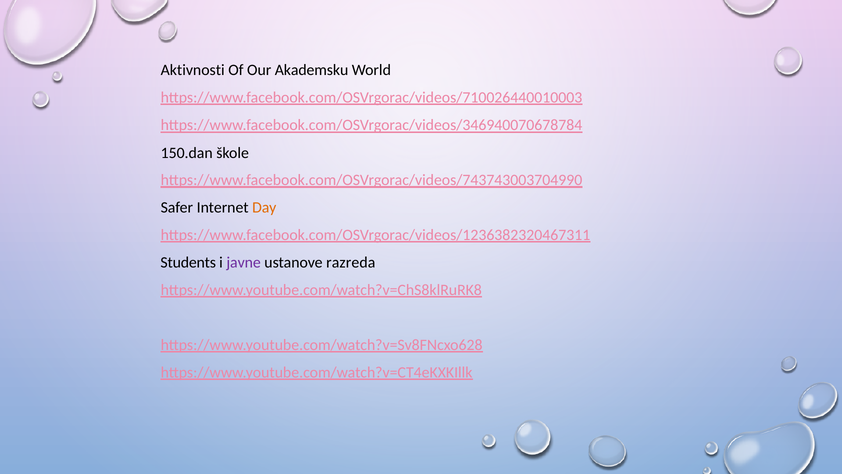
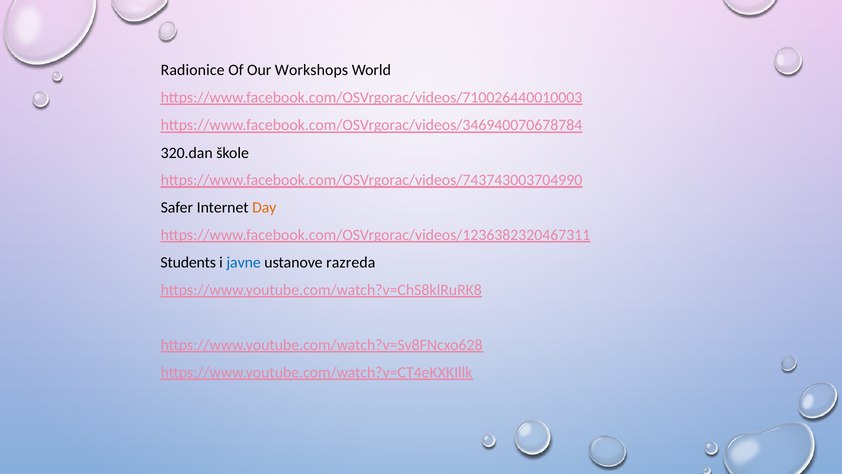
Aktivnosti: Aktivnosti -> Radionice
Akademsku: Akademsku -> Workshops
150.dan: 150.dan -> 320.dan
javne colour: purple -> blue
